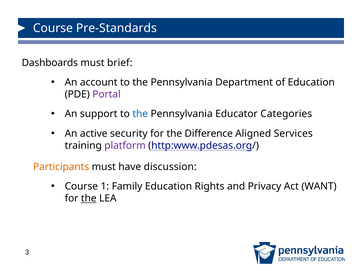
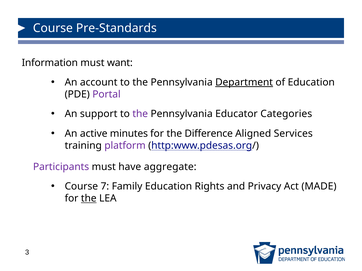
Dashboards: Dashboards -> Information
brief: brief -> want
Department underline: none -> present
the at (140, 114) colour: blue -> purple
security: security -> minutes
Participants colour: orange -> purple
discussion: discussion -> aggregate
1: 1 -> 7
WANT: WANT -> MADE
